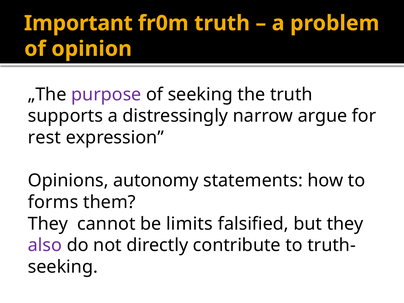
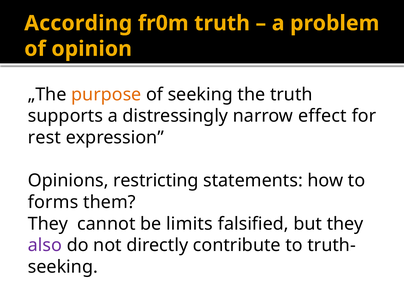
Important: Important -> According
purpose colour: purple -> orange
argue: argue -> effect
autonomy: autonomy -> restricting
